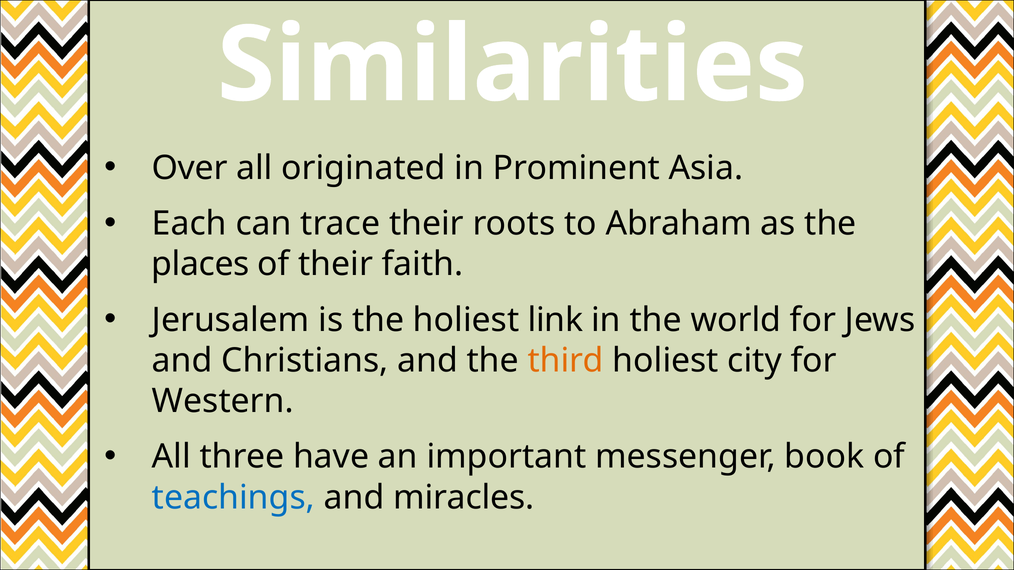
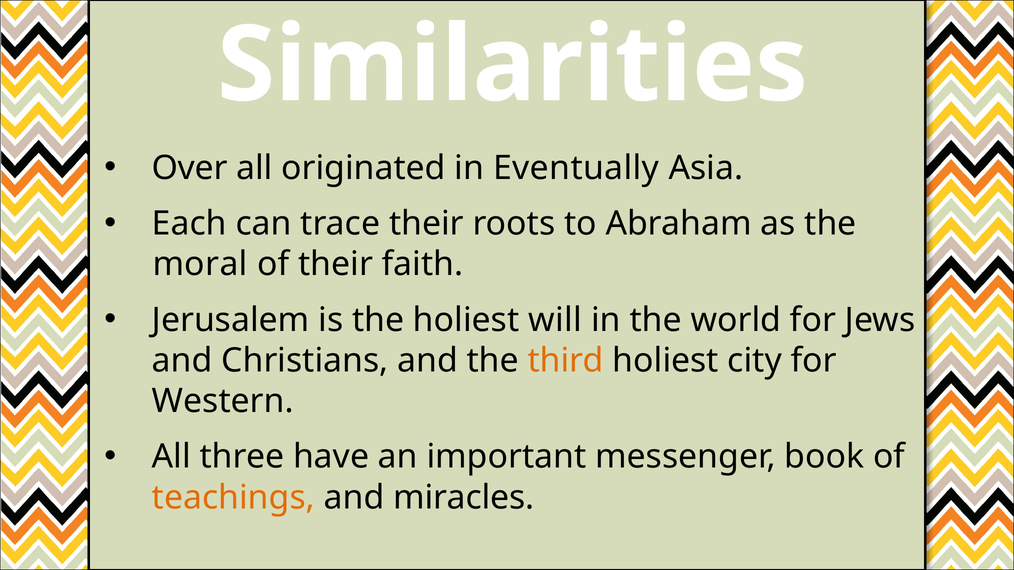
Prominent: Prominent -> Eventually
places: places -> moral
link: link -> will
teachings colour: blue -> orange
